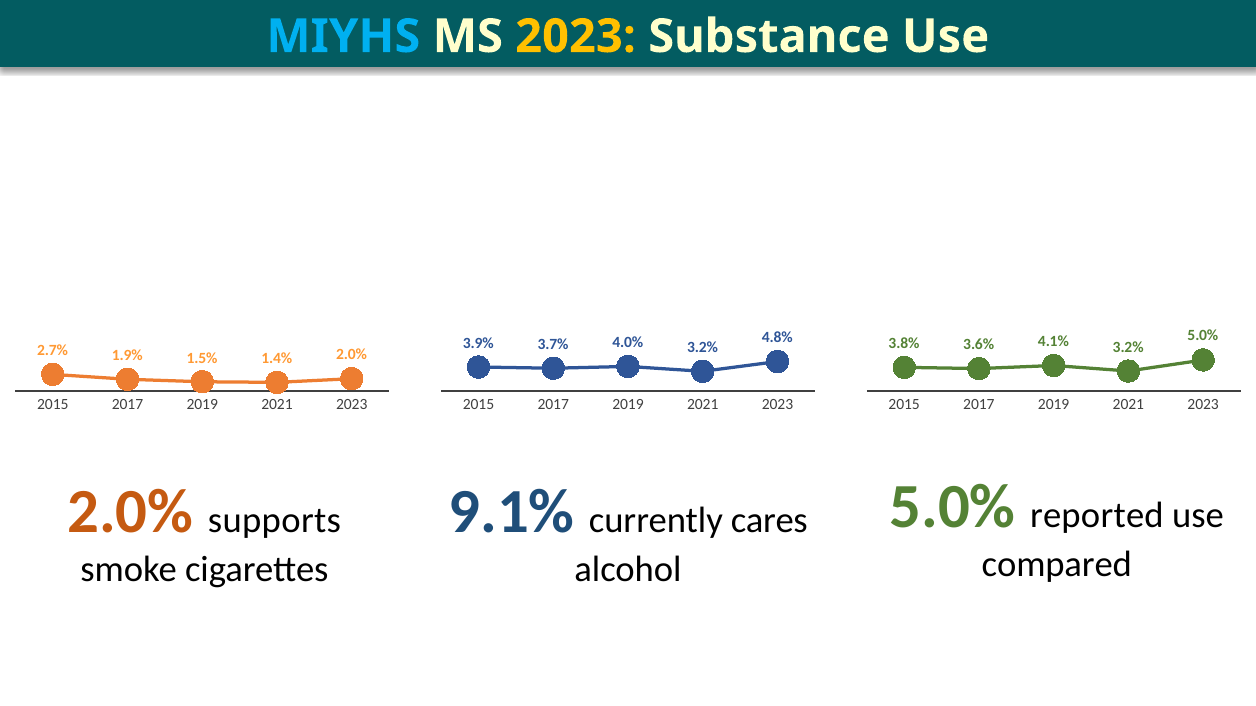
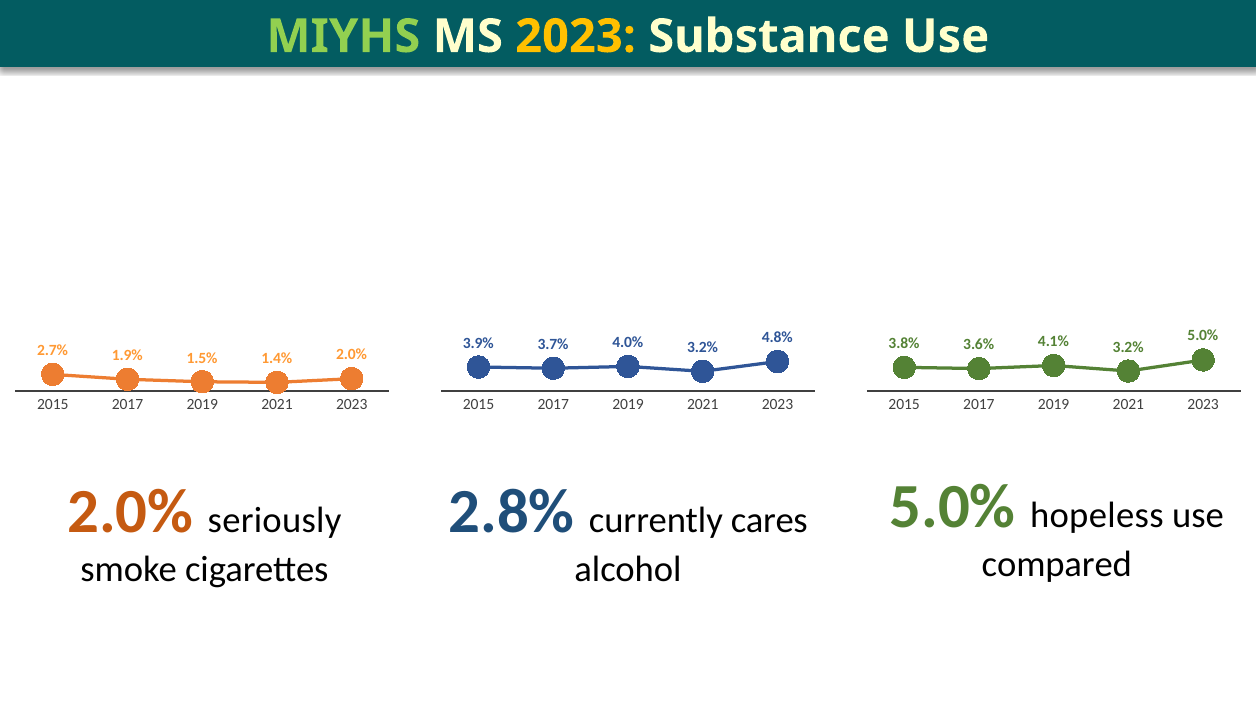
MIYHS colour: light blue -> light green
reported: reported -> hopeless
supports: supports -> seriously
9.1%: 9.1% -> 2.8%
